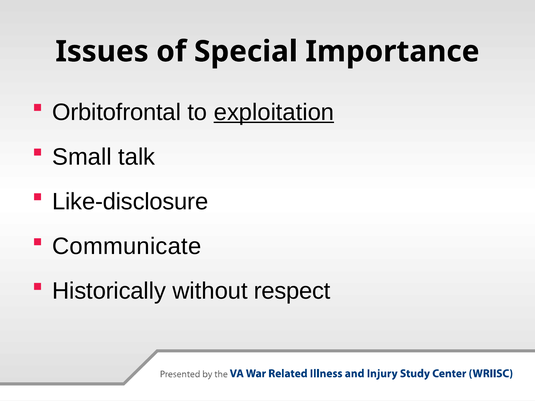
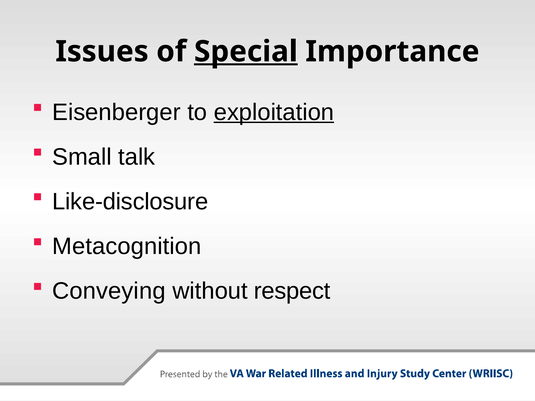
Special underline: none -> present
Orbitofrontal: Orbitofrontal -> Eisenberger
Communicate: Communicate -> Metacognition
Historically: Historically -> Conveying
